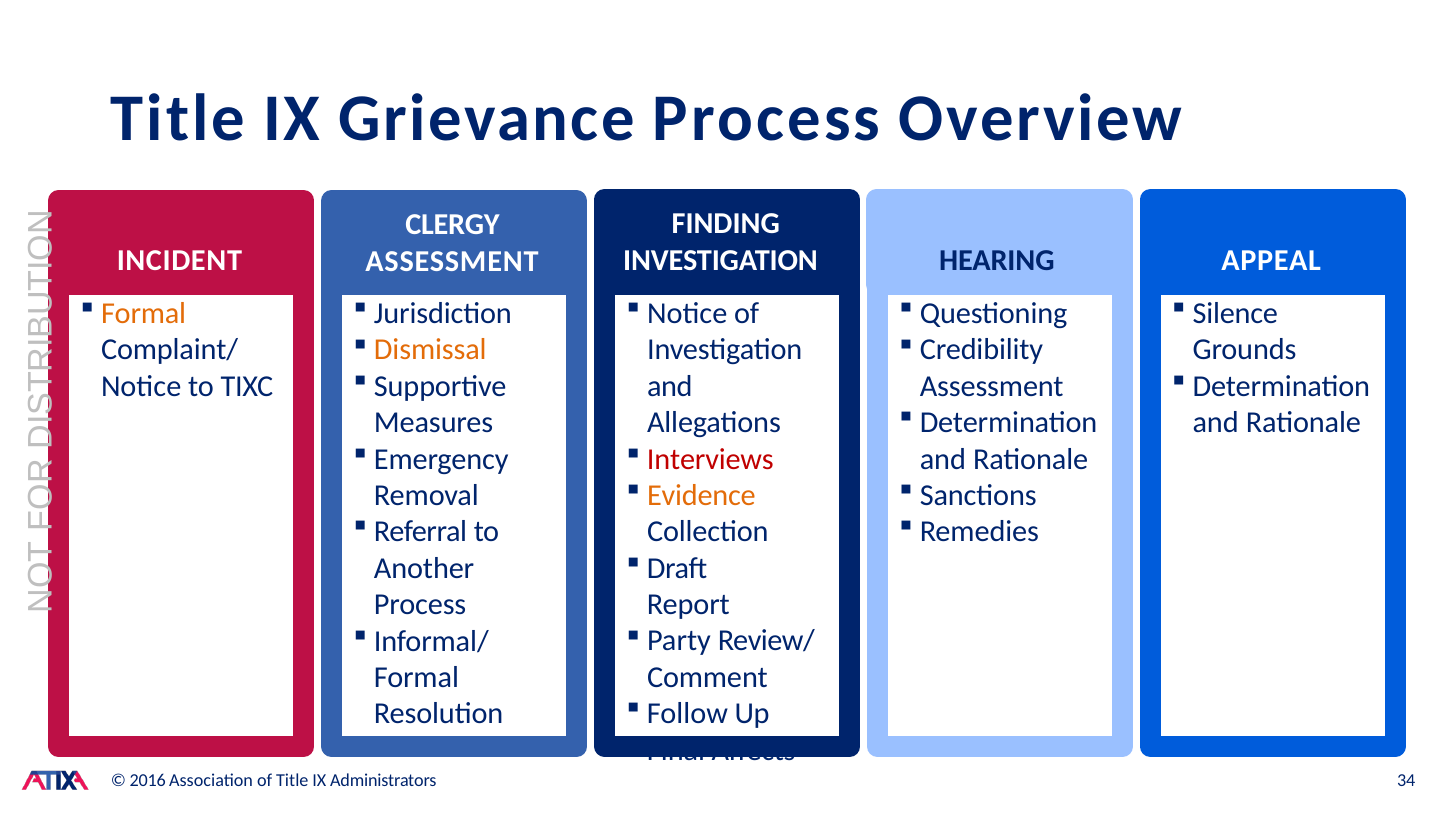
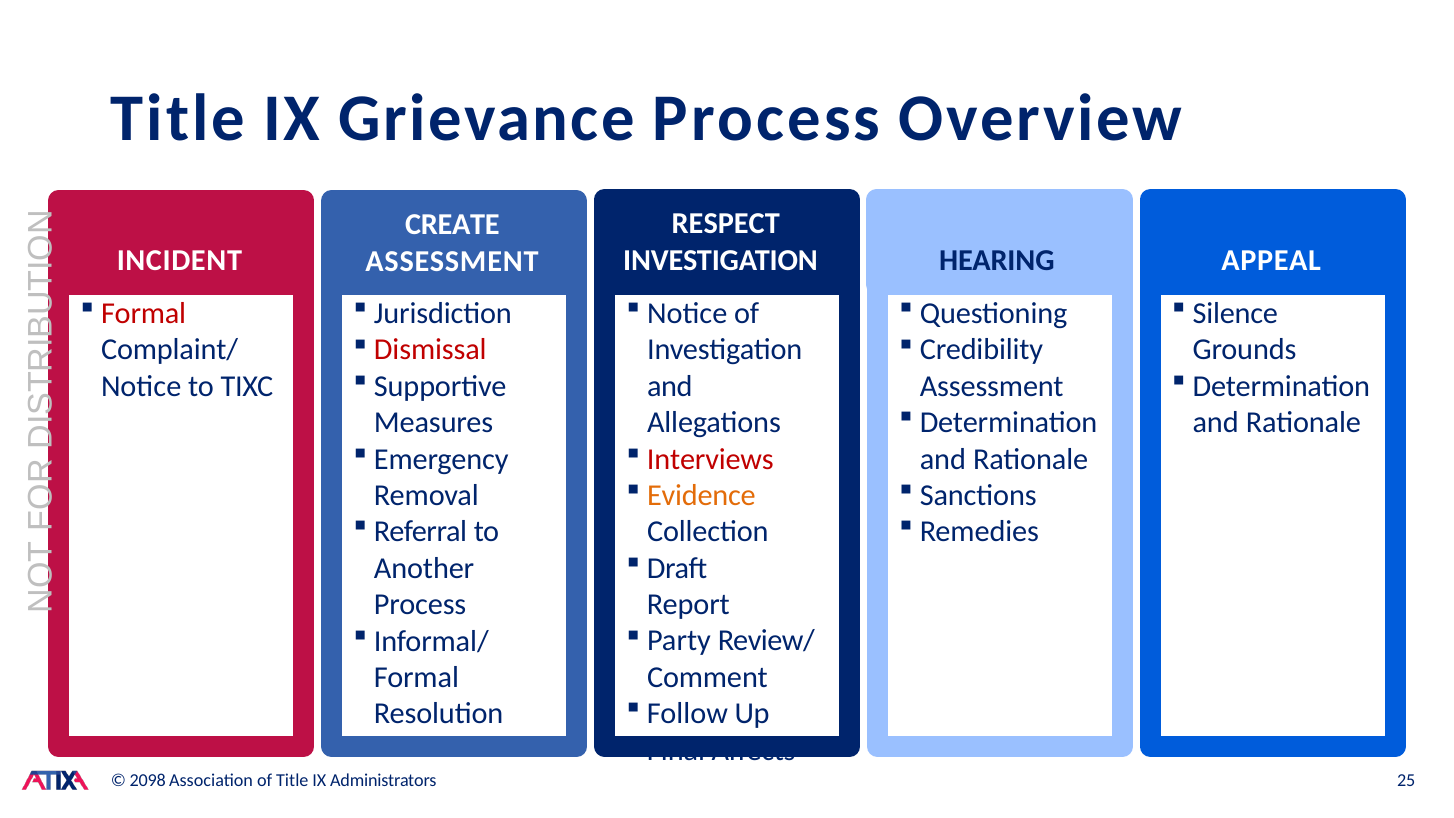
FINDING: FINDING -> RESPECT
CLERGY: CLERGY -> CREATE
Formal at (144, 313) colour: orange -> red
Dismissal colour: orange -> red
2016: 2016 -> 2098
34: 34 -> 25
